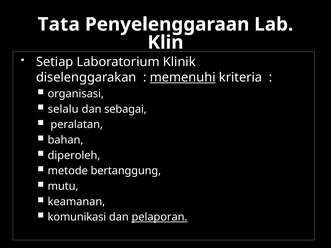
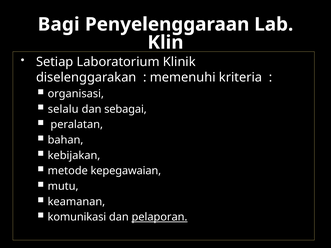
Tata: Tata -> Bagi
memenuhi underline: present -> none
diperoleh: diperoleh -> kebijakan
bertanggung: bertanggung -> kepegawaian
